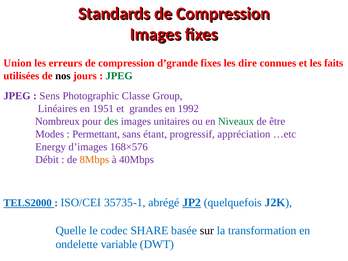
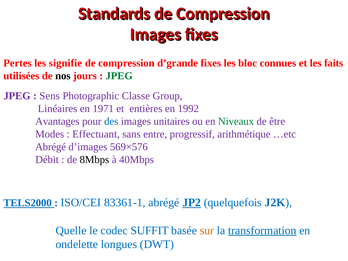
Union: Union -> Pertes
erreurs: erreurs -> signifie
dire: dire -> bloc
1951: 1951 -> 1971
grandes: grandes -> entières
Nombreux: Nombreux -> Avantages
des colour: green -> blue
Permettant: Permettant -> Effectuant
étant: étant -> entre
appréciation: appréciation -> arithmétique
Energy at (51, 147): Energy -> Abrégé
168×576: 168×576 -> 569×576
8Mbps colour: orange -> black
35735-1: 35735-1 -> 83361-1
SHARE: SHARE -> SUFFIT
sur colour: black -> orange
transformation underline: none -> present
variable: variable -> longues
